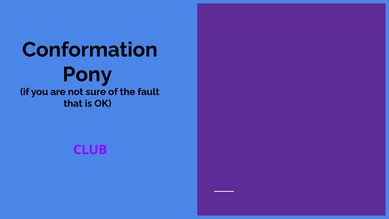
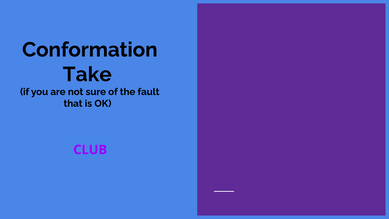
Pony: Pony -> Take
